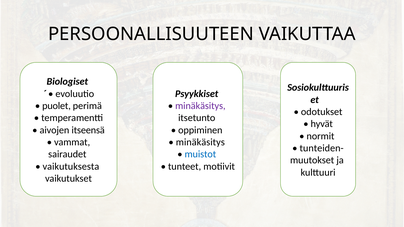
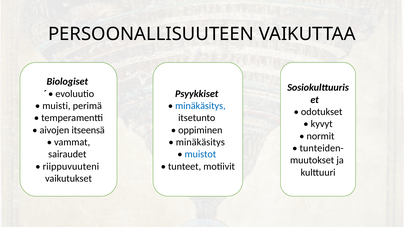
puolet: puolet -> muisti
minäkäsitys at (200, 106) colour: purple -> blue
hyvät: hyvät -> kyvyt
vaikutuksesta: vaikutuksesta -> riippuvuuteni
